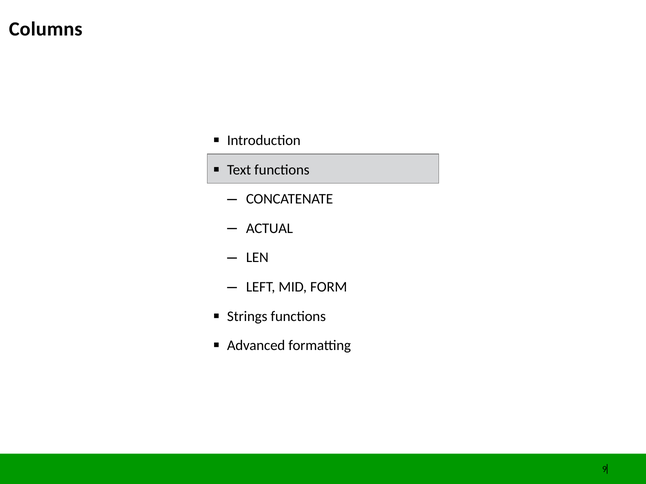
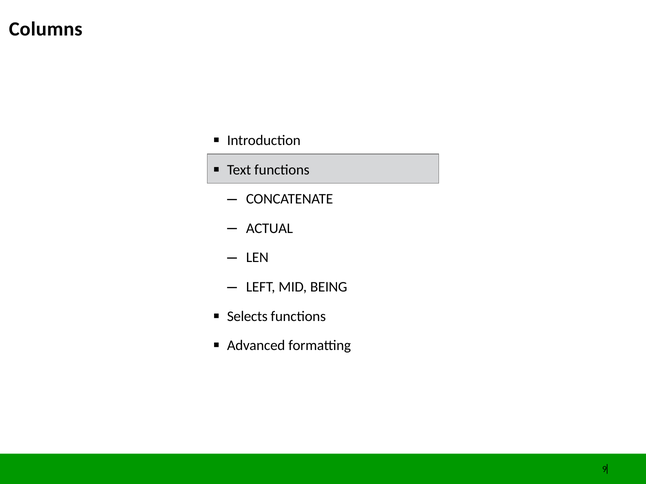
FORM: FORM -> BEING
Strings: Strings -> Selects
